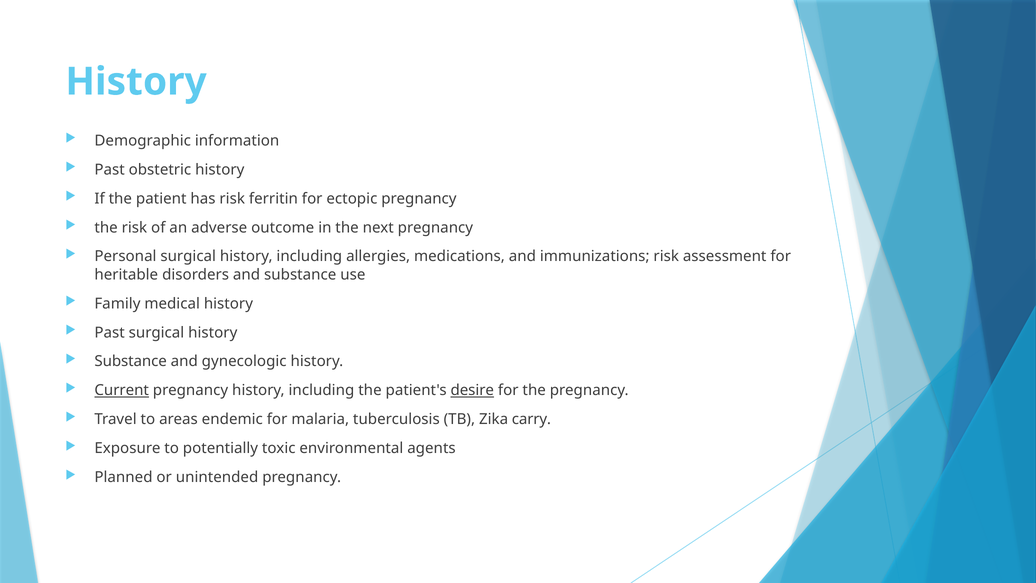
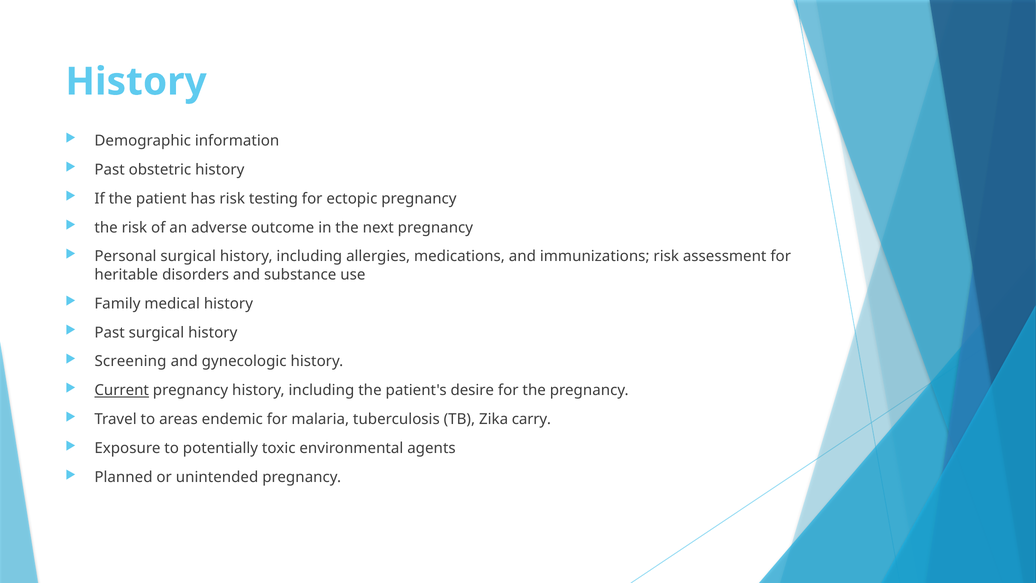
ferritin: ferritin -> testing
Substance at (131, 361): Substance -> Screening
desire underline: present -> none
